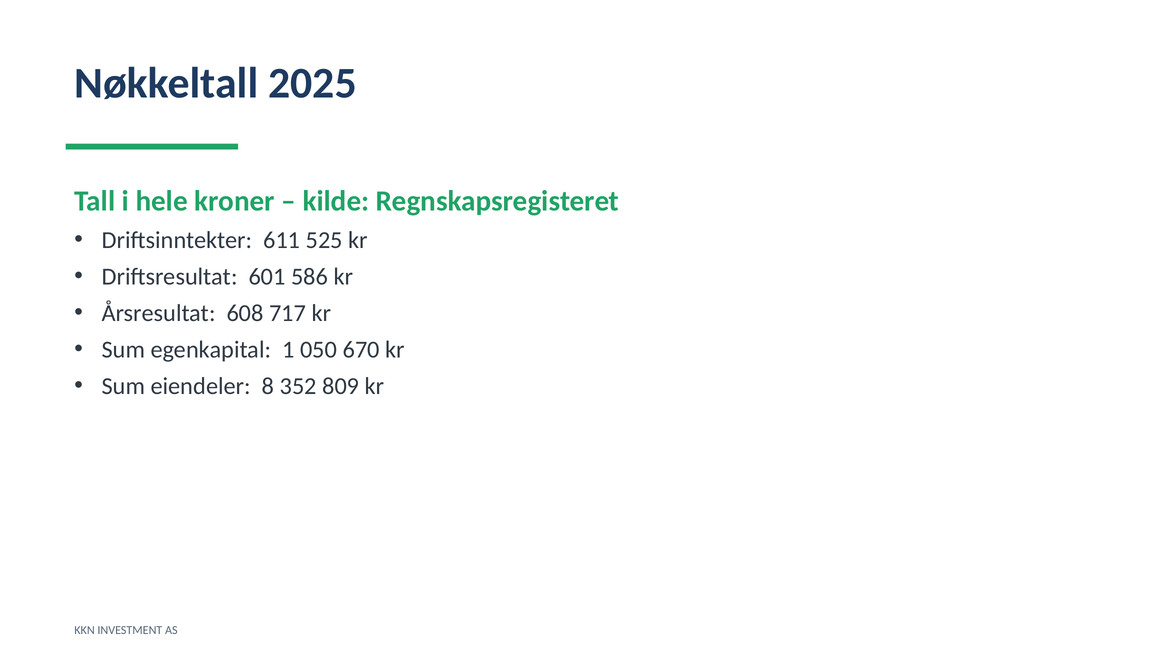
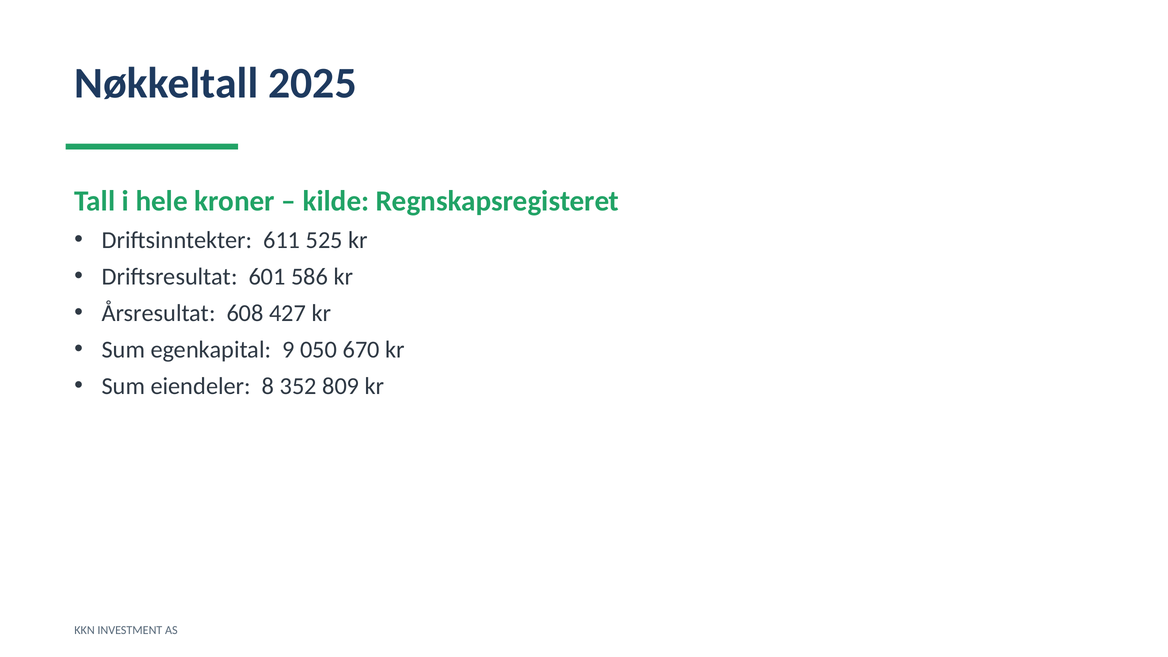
717: 717 -> 427
1: 1 -> 9
